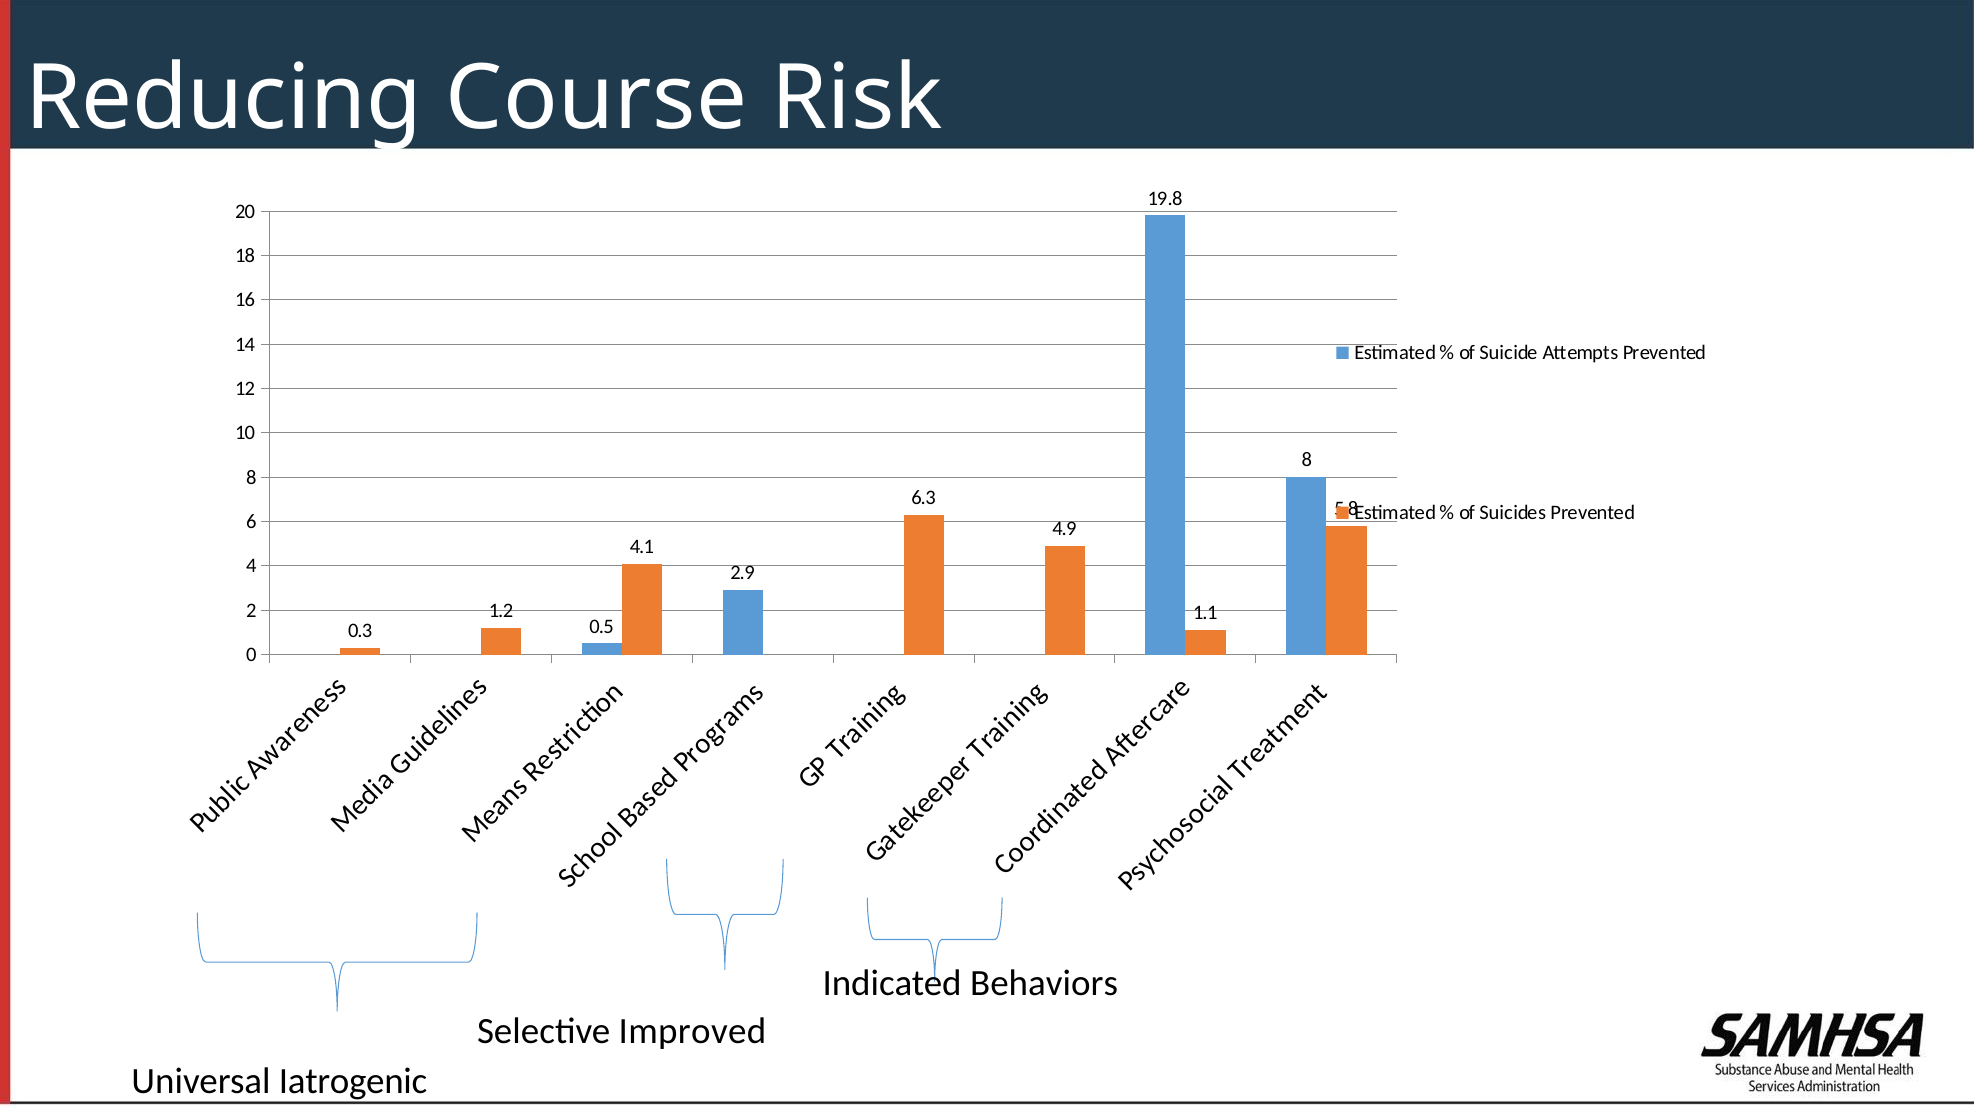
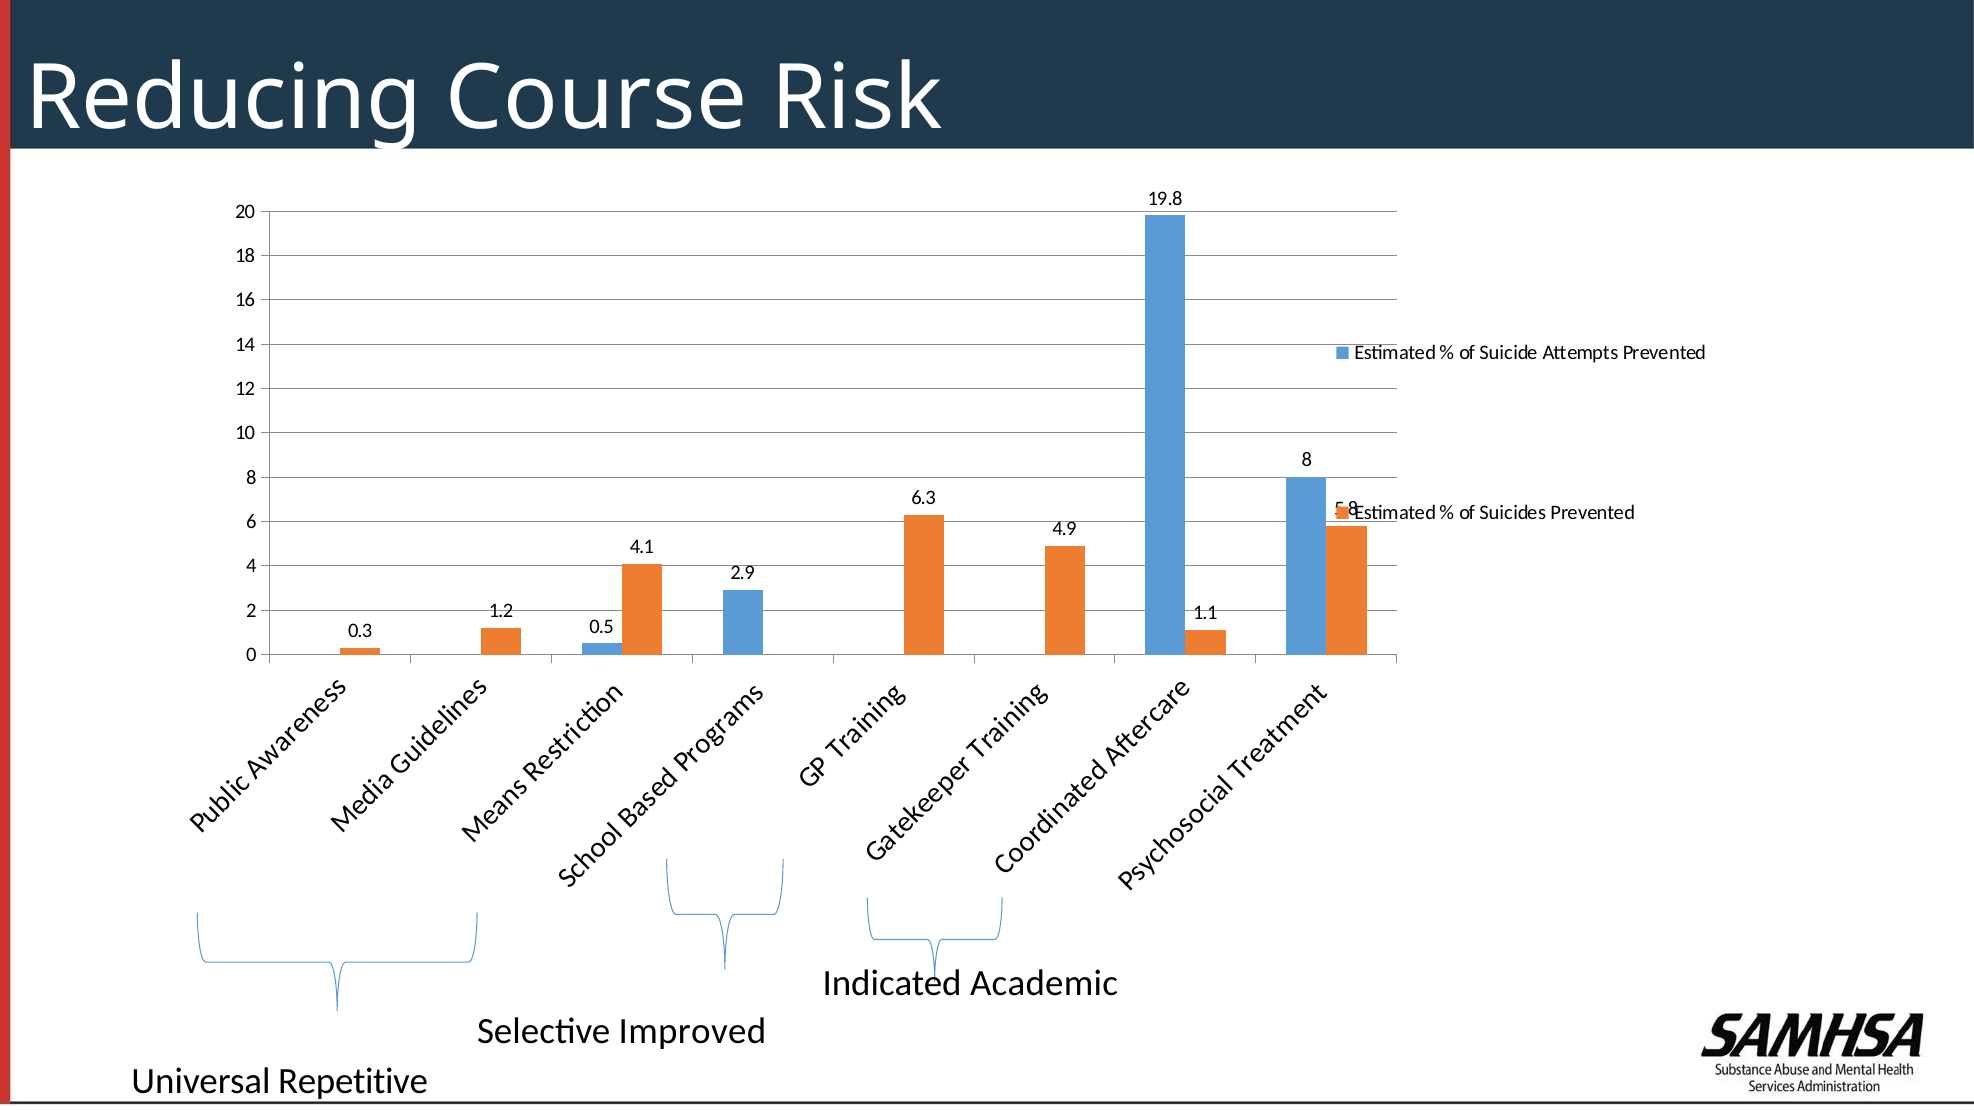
Behaviors: Behaviors -> Academic
Iatrogenic: Iatrogenic -> Repetitive
